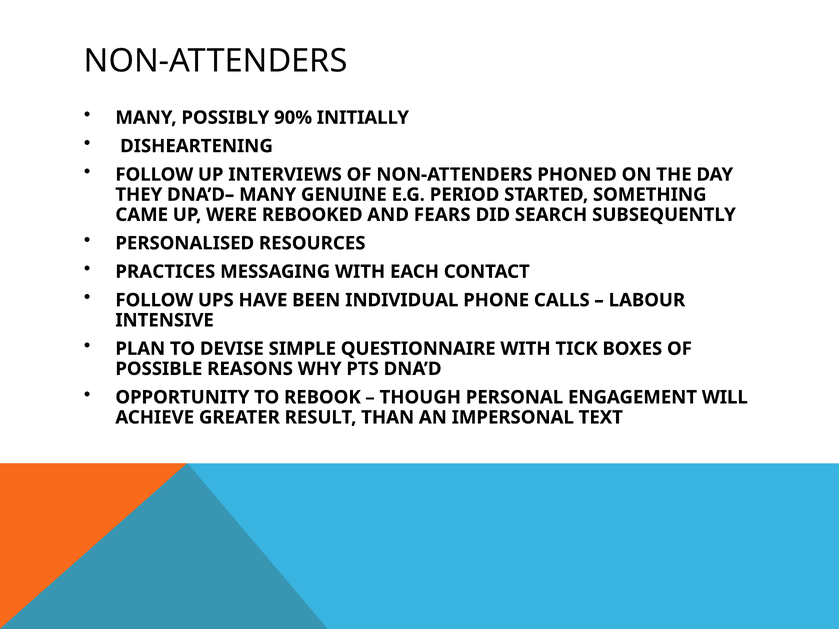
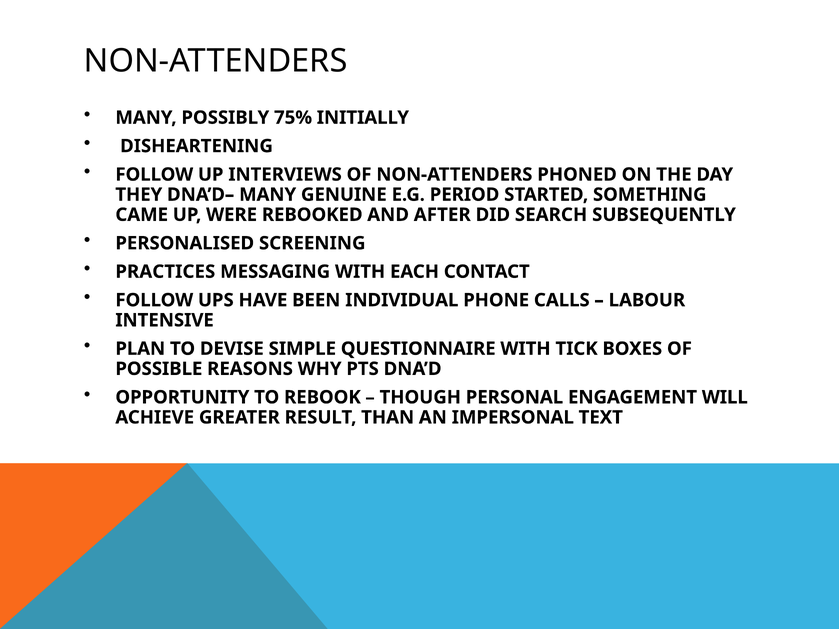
90%: 90% -> 75%
FEARS: FEARS -> AFTER
RESOURCES: RESOURCES -> SCREENING
